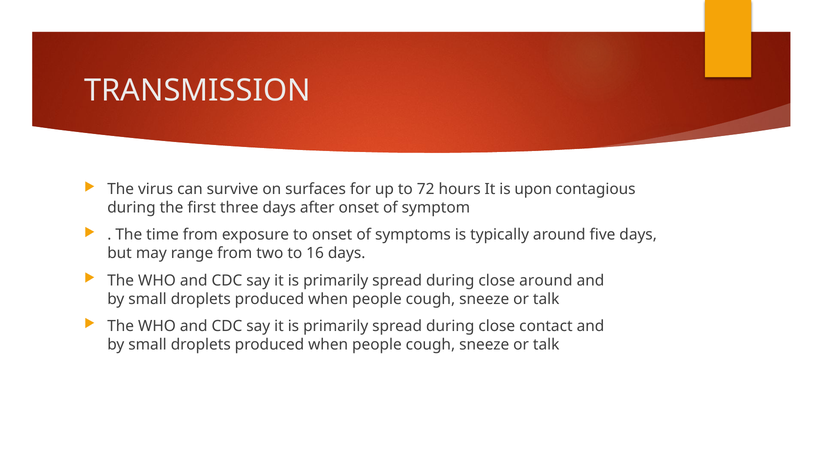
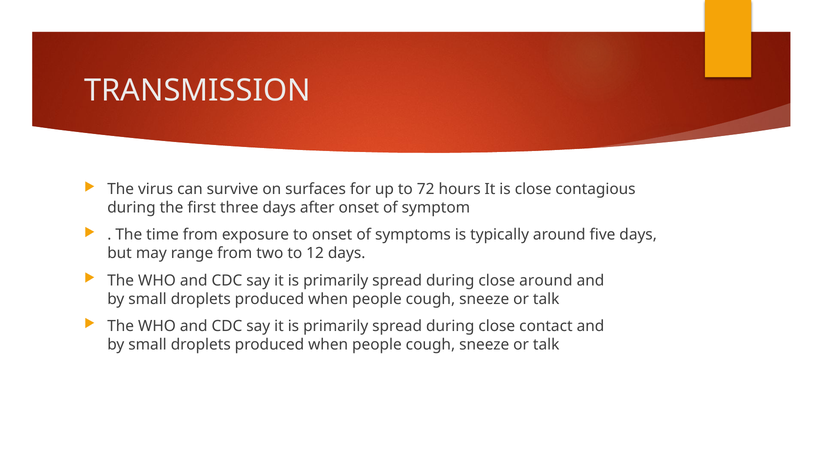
is upon: upon -> close
16: 16 -> 12
